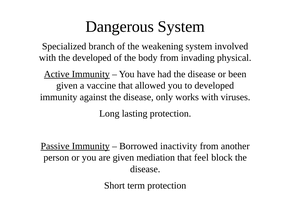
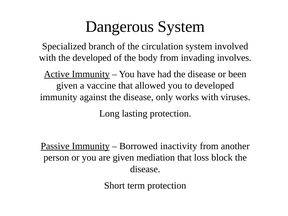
weakening: weakening -> circulation
physical: physical -> involves
feel: feel -> loss
